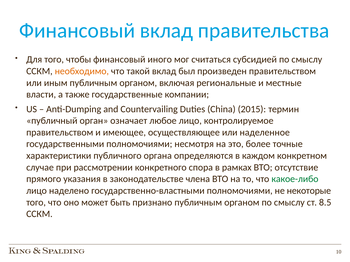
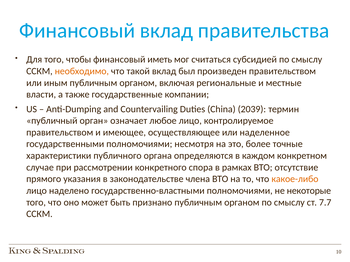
иного: иного -> иметь
2015: 2015 -> 2039
какое-либо colour: green -> orange
8.5: 8.5 -> 7.7
